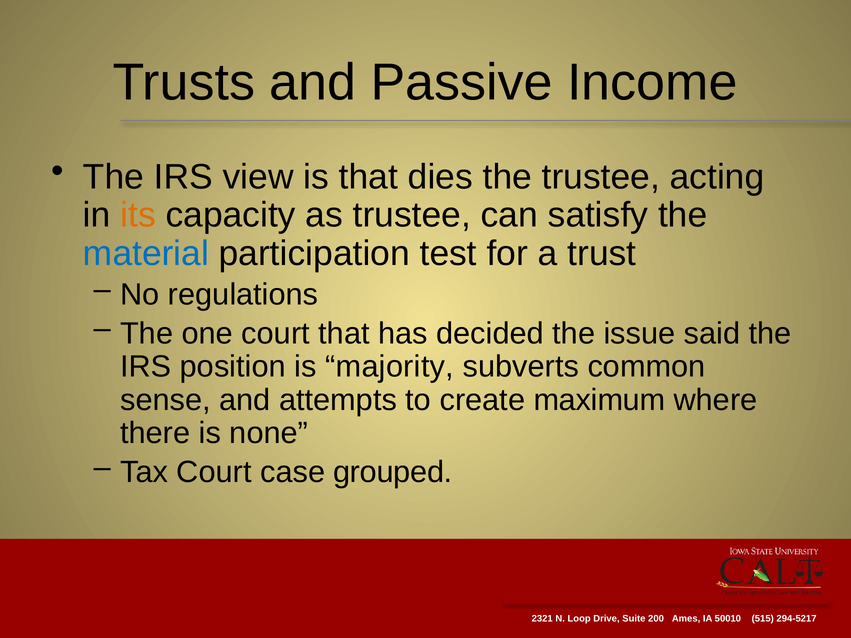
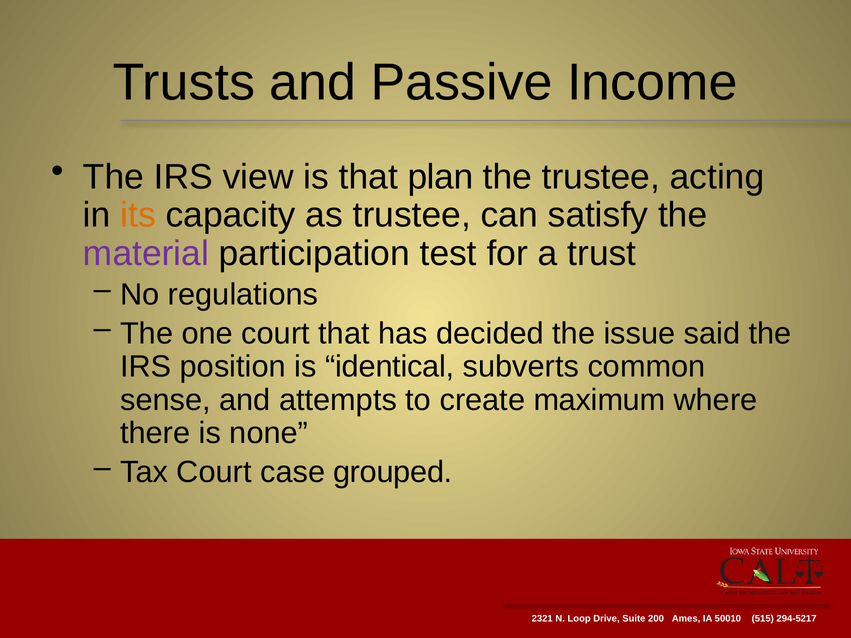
dies: dies -> plan
material colour: blue -> purple
majority: majority -> identical
